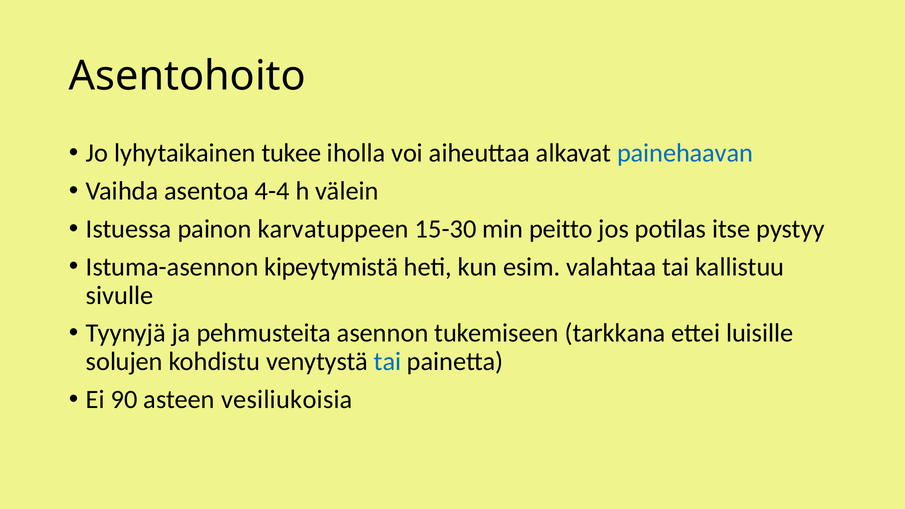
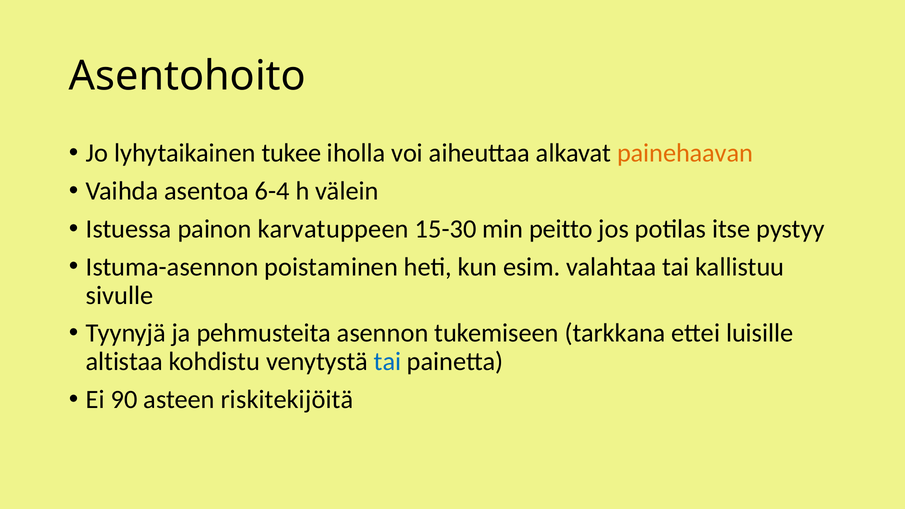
painehaavan colour: blue -> orange
4-4: 4-4 -> 6-4
kipeytymistä: kipeytymistä -> poistaminen
solujen: solujen -> altistaa
vesiliukoisia: vesiliukoisia -> riskitekijöitä
